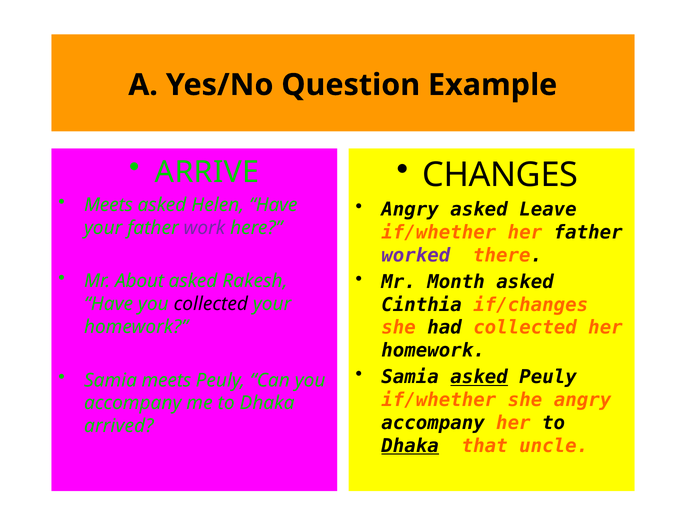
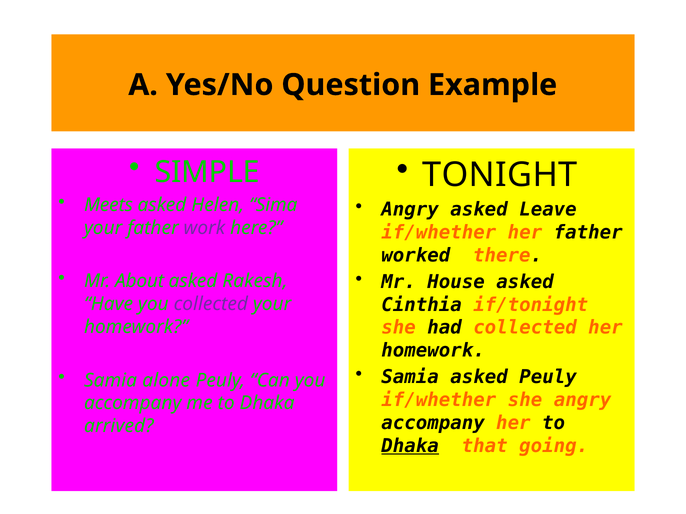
ARRIVE: ARRIVE -> SIMPLE
CHANGES: CHANGES -> TONIGHT
Helen Have: Have -> Sima
worked colour: purple -> black
Month: Month -> House
if/changes: if/changes -> if/tonight
collected at (211, 304) colour: black -> purple
asked at (479, 378) underline: present -> none
Samia meets: meets -> alone
uncle: uncle -> going
